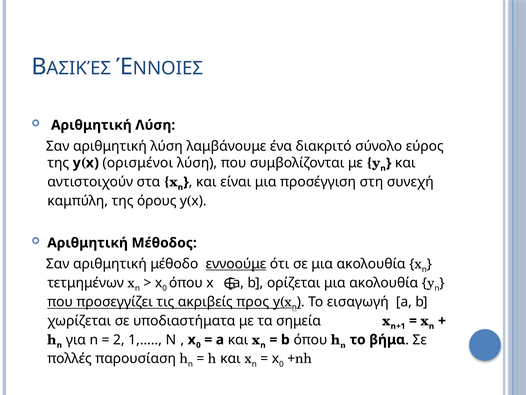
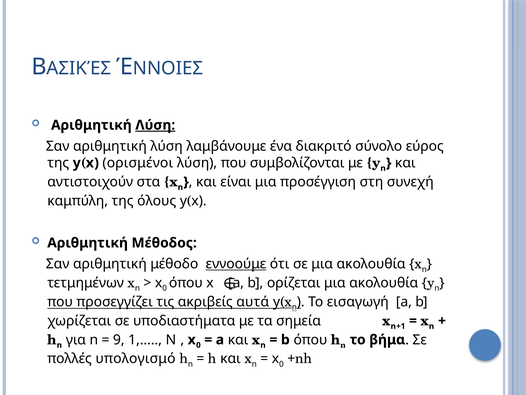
Λύση at (155, 125) underline: none -> present
όρους: όρους -> όλους
προς: προς -> αυτά
2: 2 -> 9
παρουσίαση: παρουσίαση -> υπολογισμό
